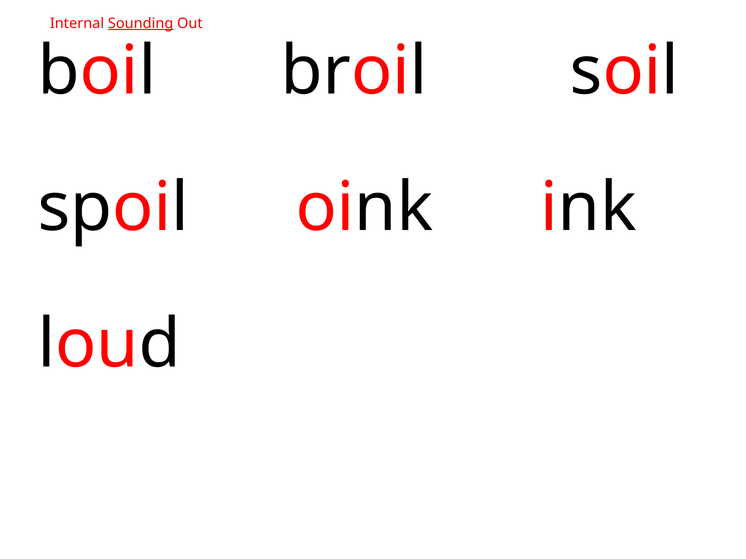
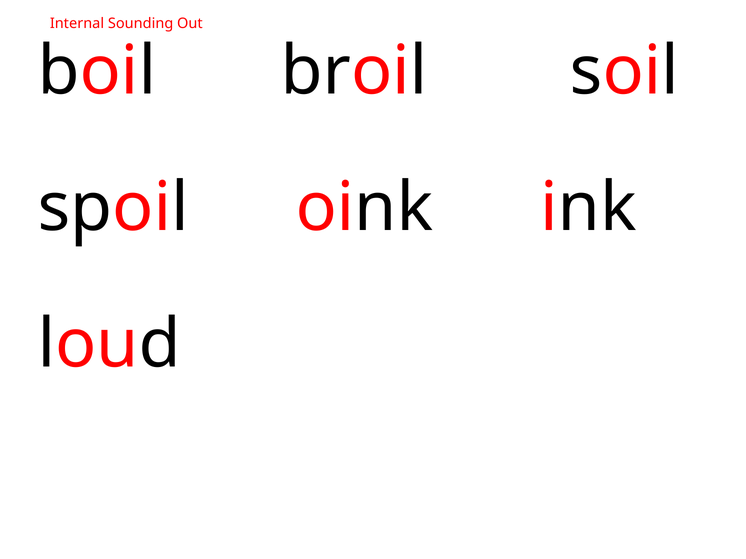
Sounding underline: present -> none
